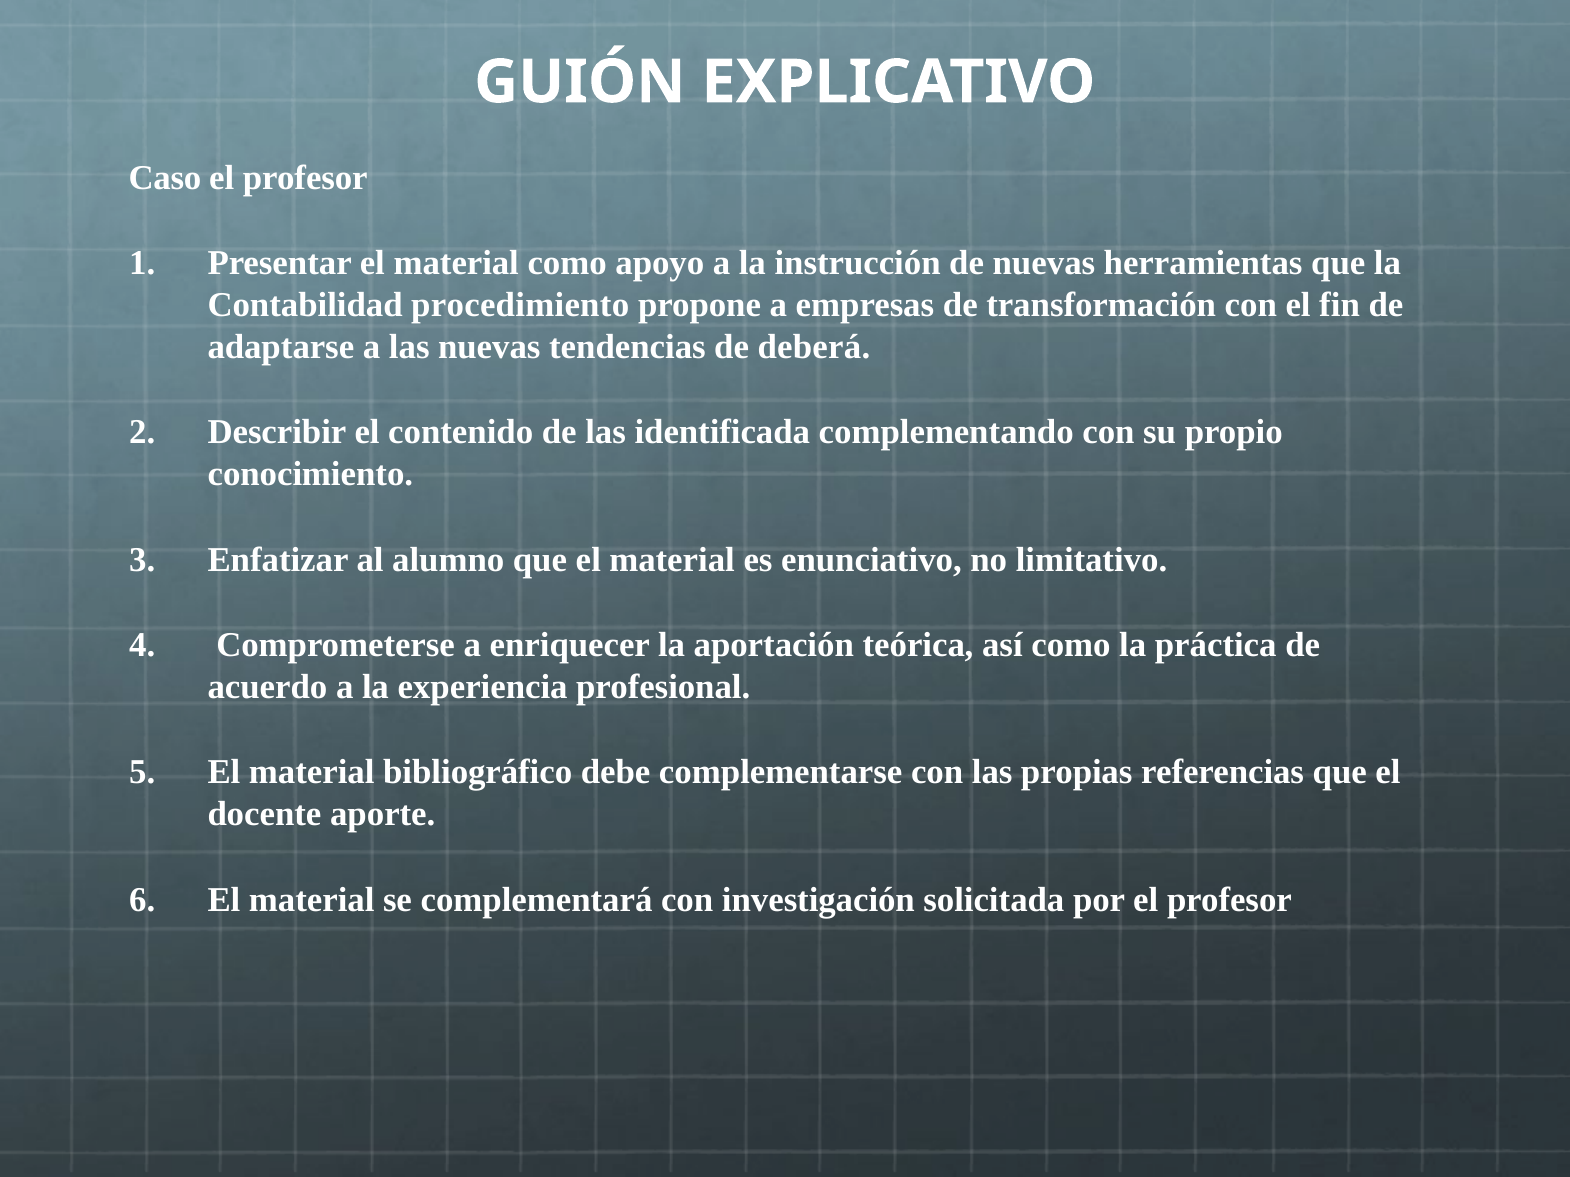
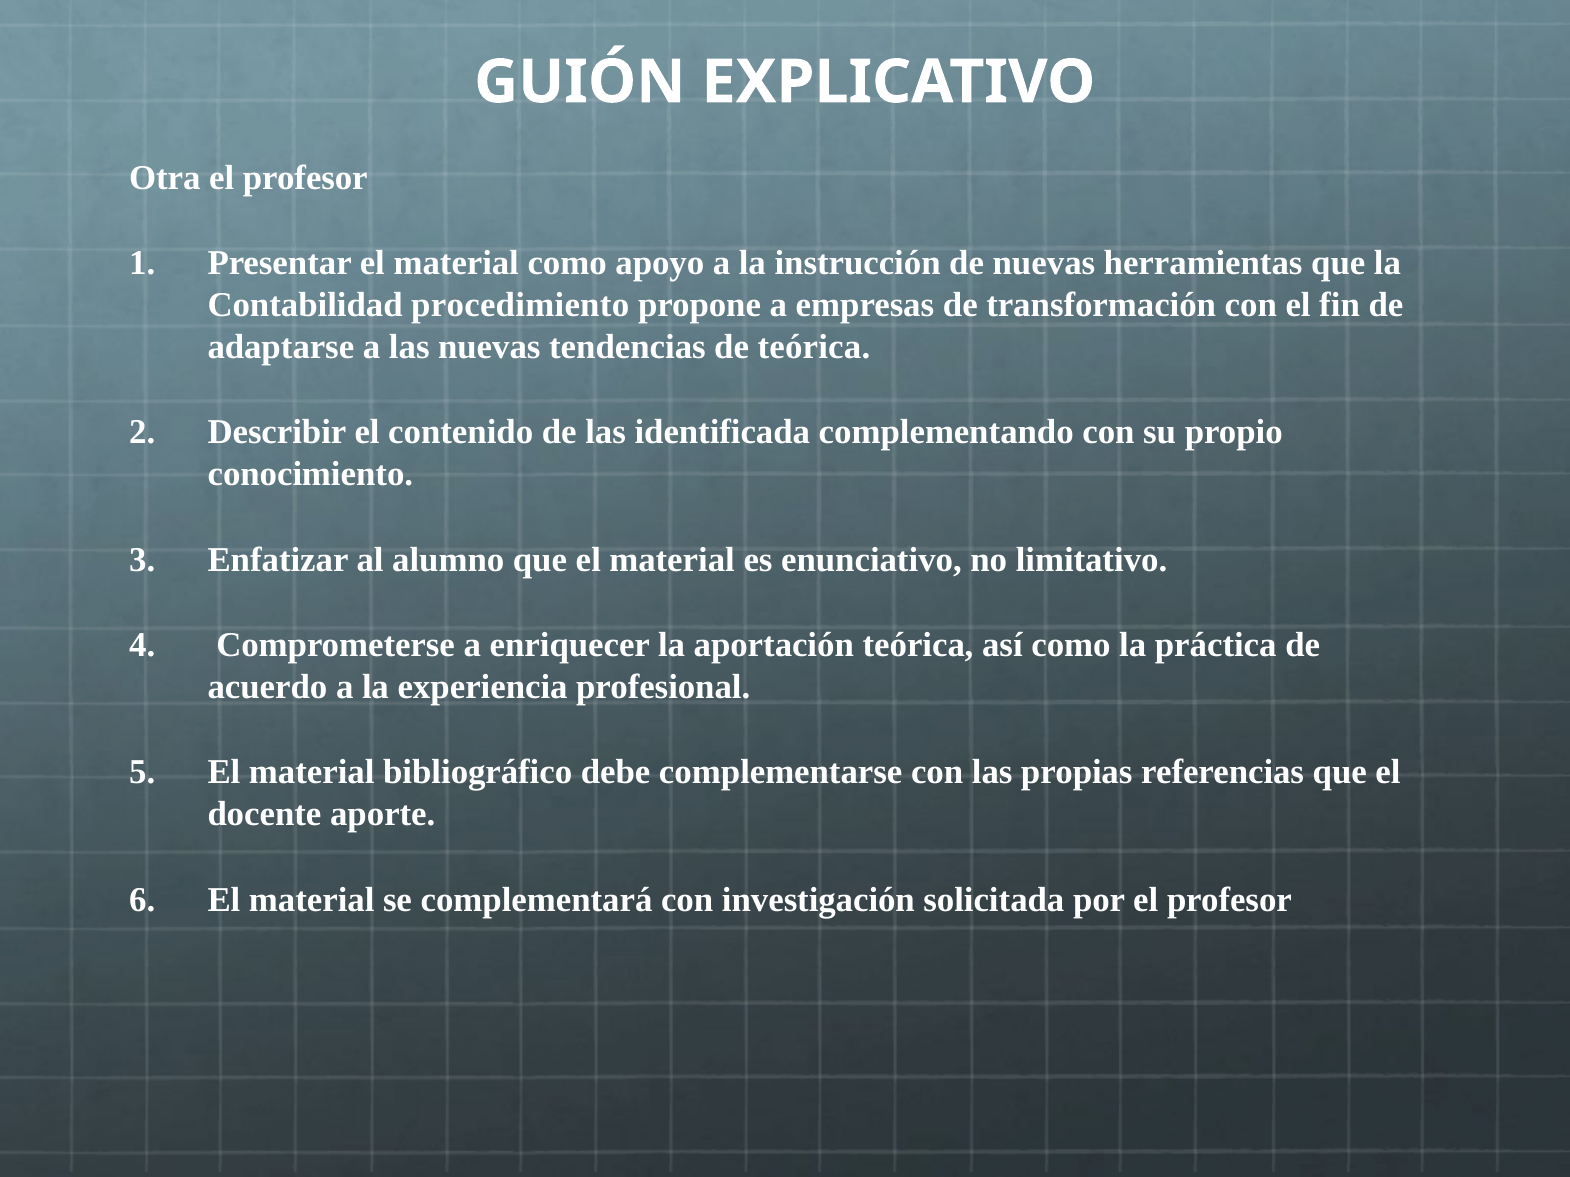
Caso: Caso -> Otra
de deberá: deberá -> teórica
